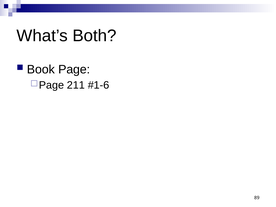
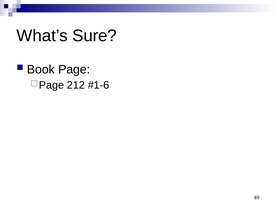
Both: Both -> Sure
211: 211 -> 212
